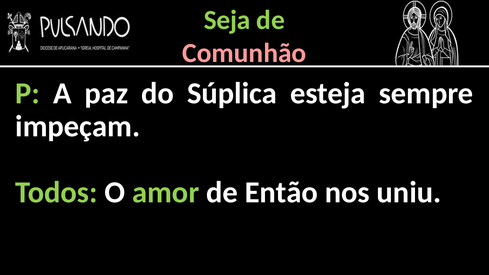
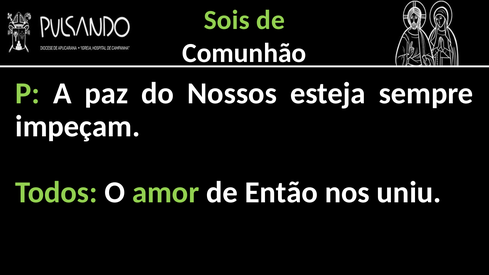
Seja: Seja -> Sois
Comunhão colour: pink -> white
Súplica: Súplica -> Nossos
